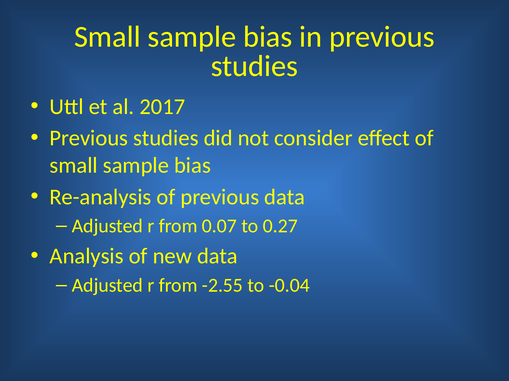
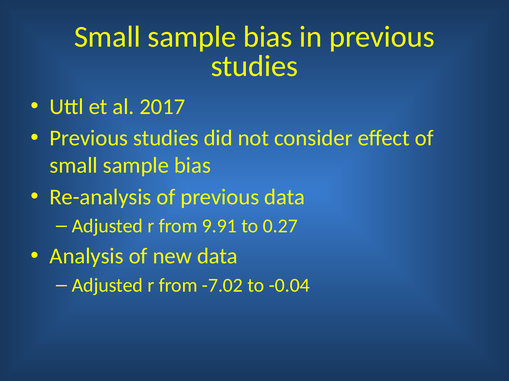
0.07: 0.07 -> 9.91
-2.55: -2.55 -> -7.02
